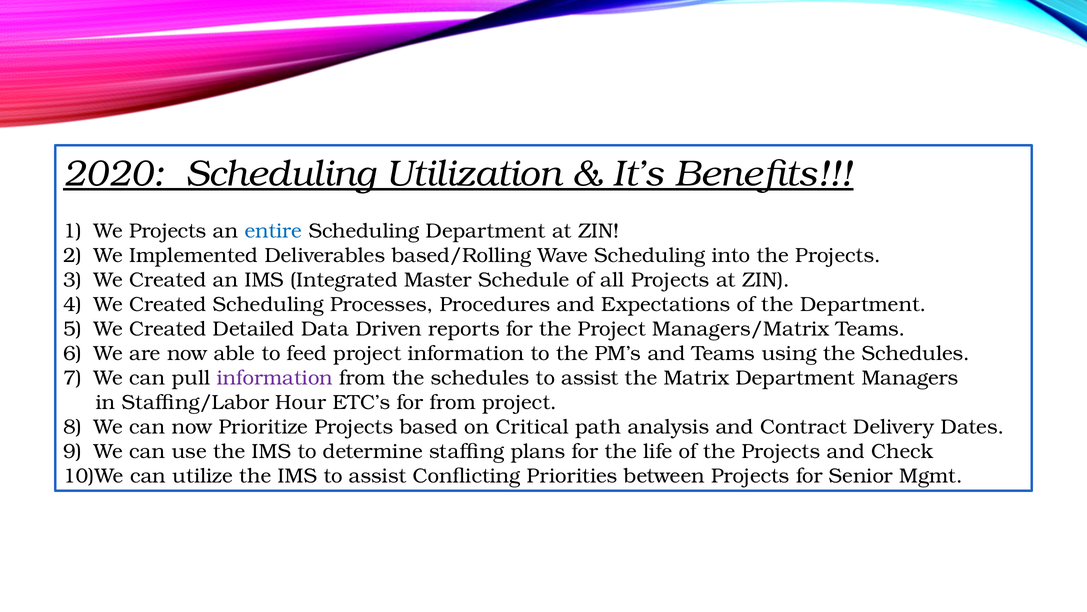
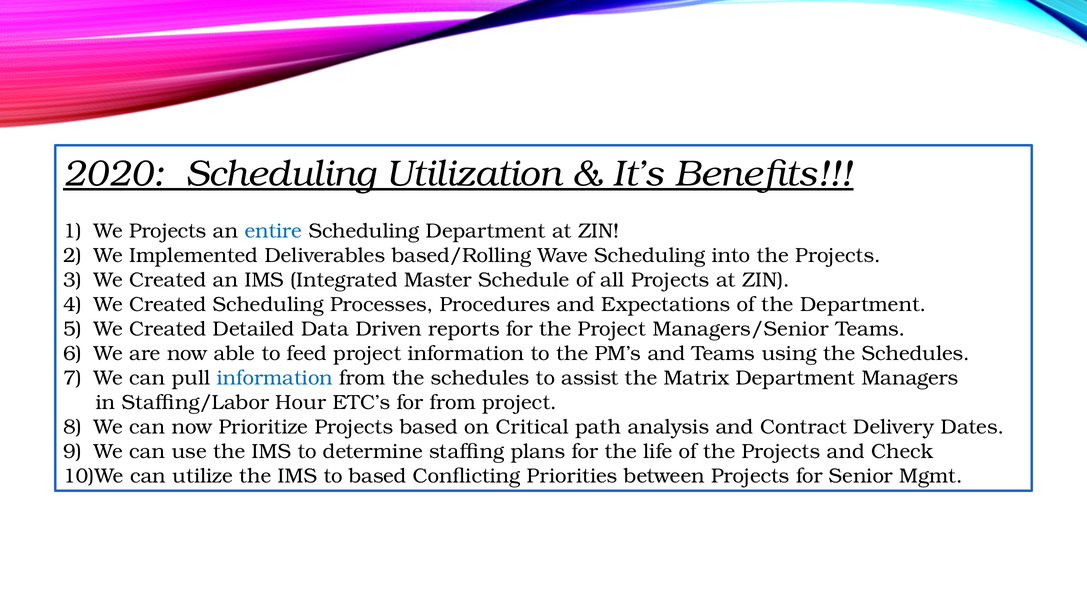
Managers/Matrix: Managers/Matrix -> Managers/Senior
information at (275, 378) colour: purple -> blue
IMS to assist: assist -> based
